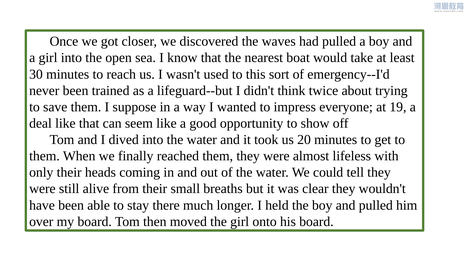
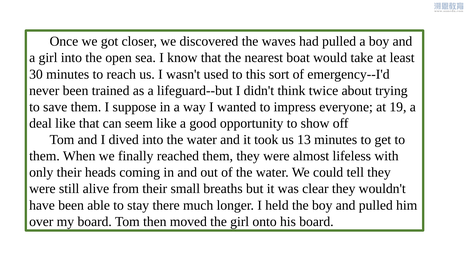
20: 20 -> 13
